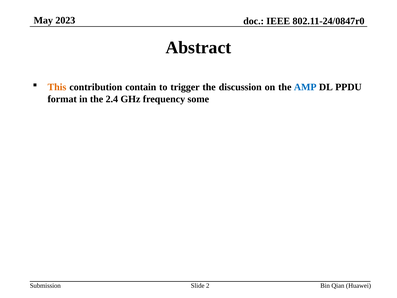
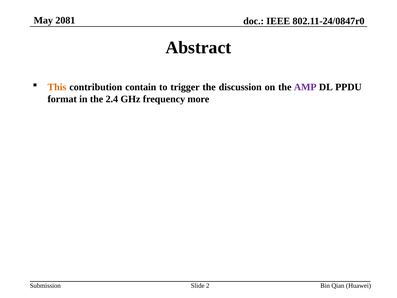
2023: 2023 -> 2081
AMP colour: blue -> purple
some: some -> more
